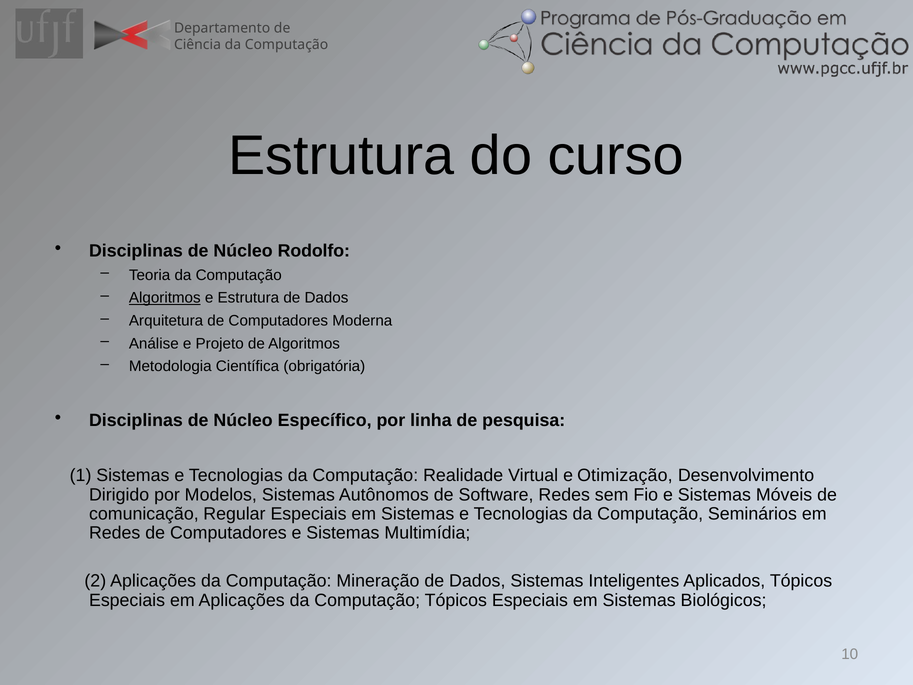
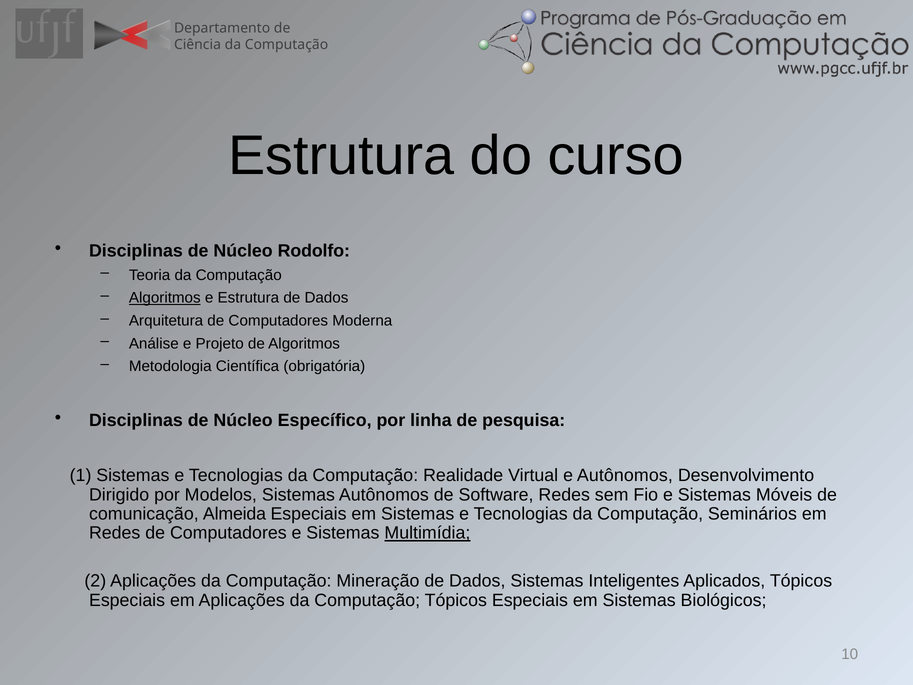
e Otimização: Otimização -> Autônomos
Regular: Regular -> Almeida
Multimídia underline: none -> present
